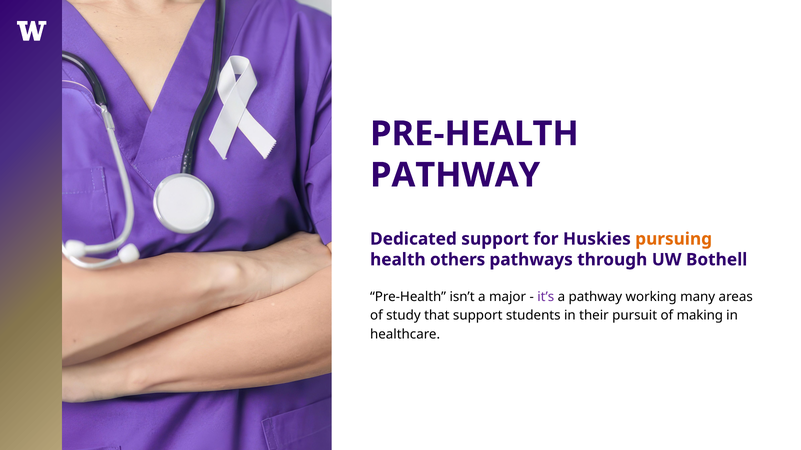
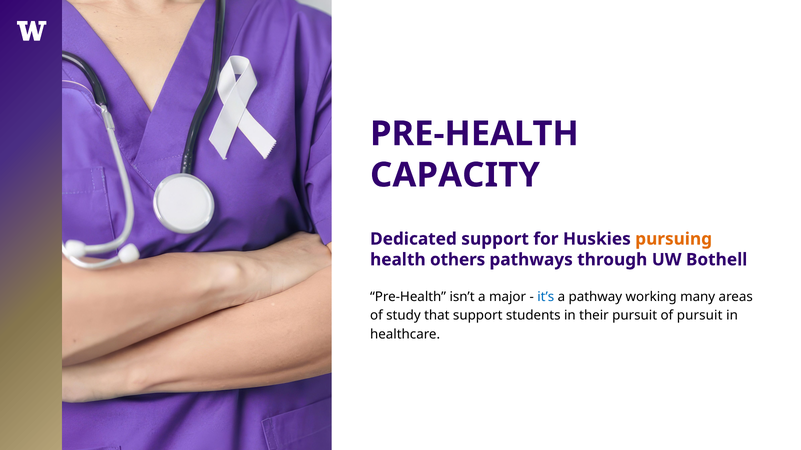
PATHWAY at (455, 175): PATHWAY -> CAPACITY
it’s colour: purple -> blue
of making: making -> pursuit
